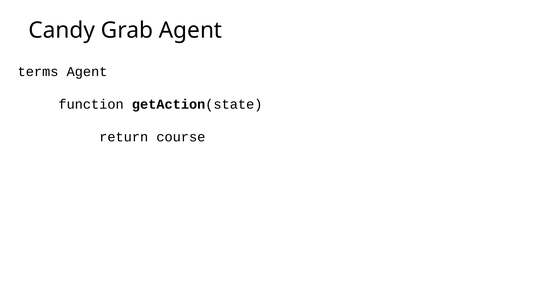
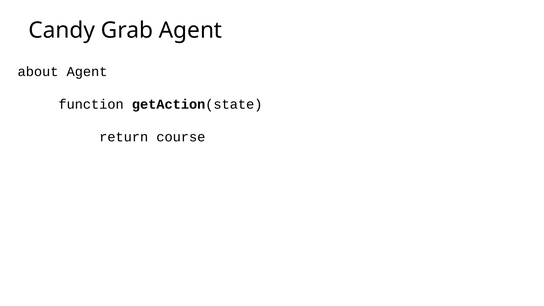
terms: terms -> about
